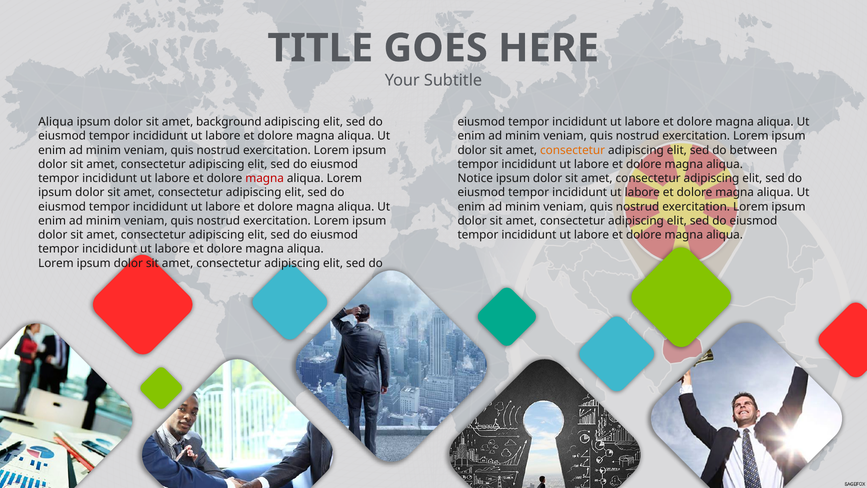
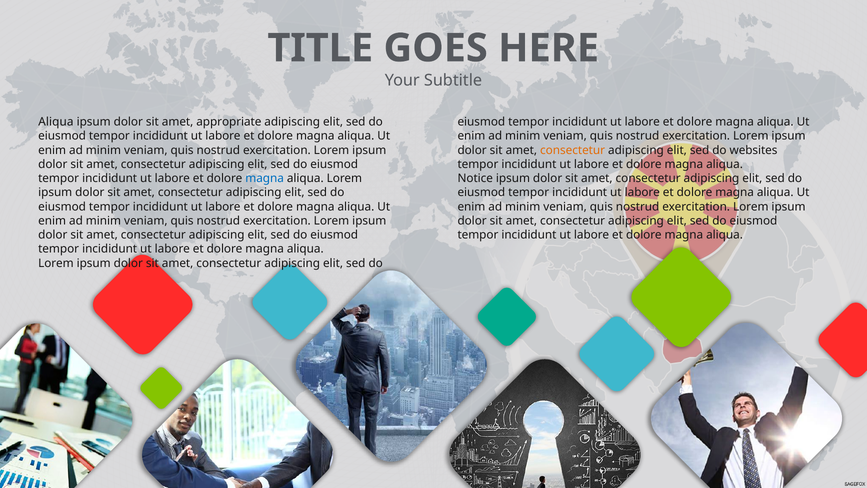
background: background -> appropriate
between: between -> websites
magna at (265, 178) colour: red -> blue
